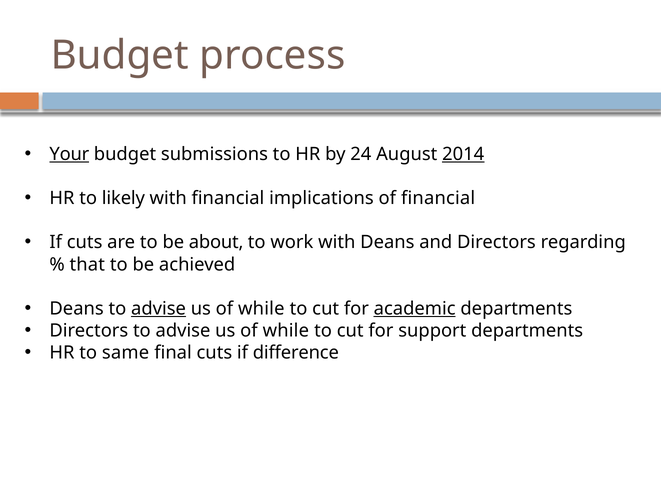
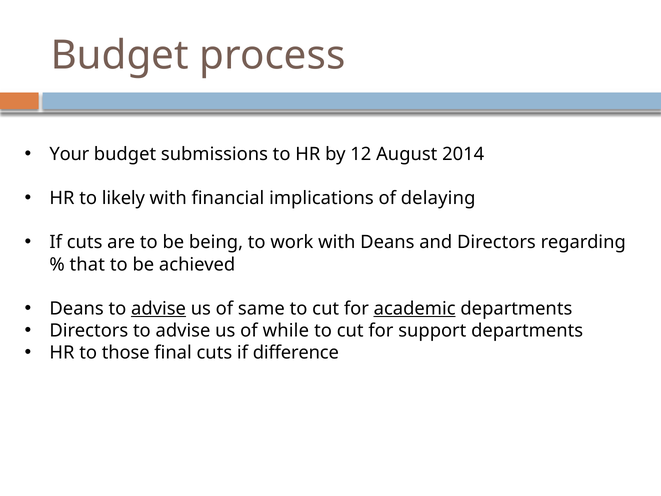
Your underline: present -> none
24: 24 -> 12
2014 underline: present -> none
of financial: financial -> delaying
about: about -> being
while at (261, 308): while -> same
same: same -> those
